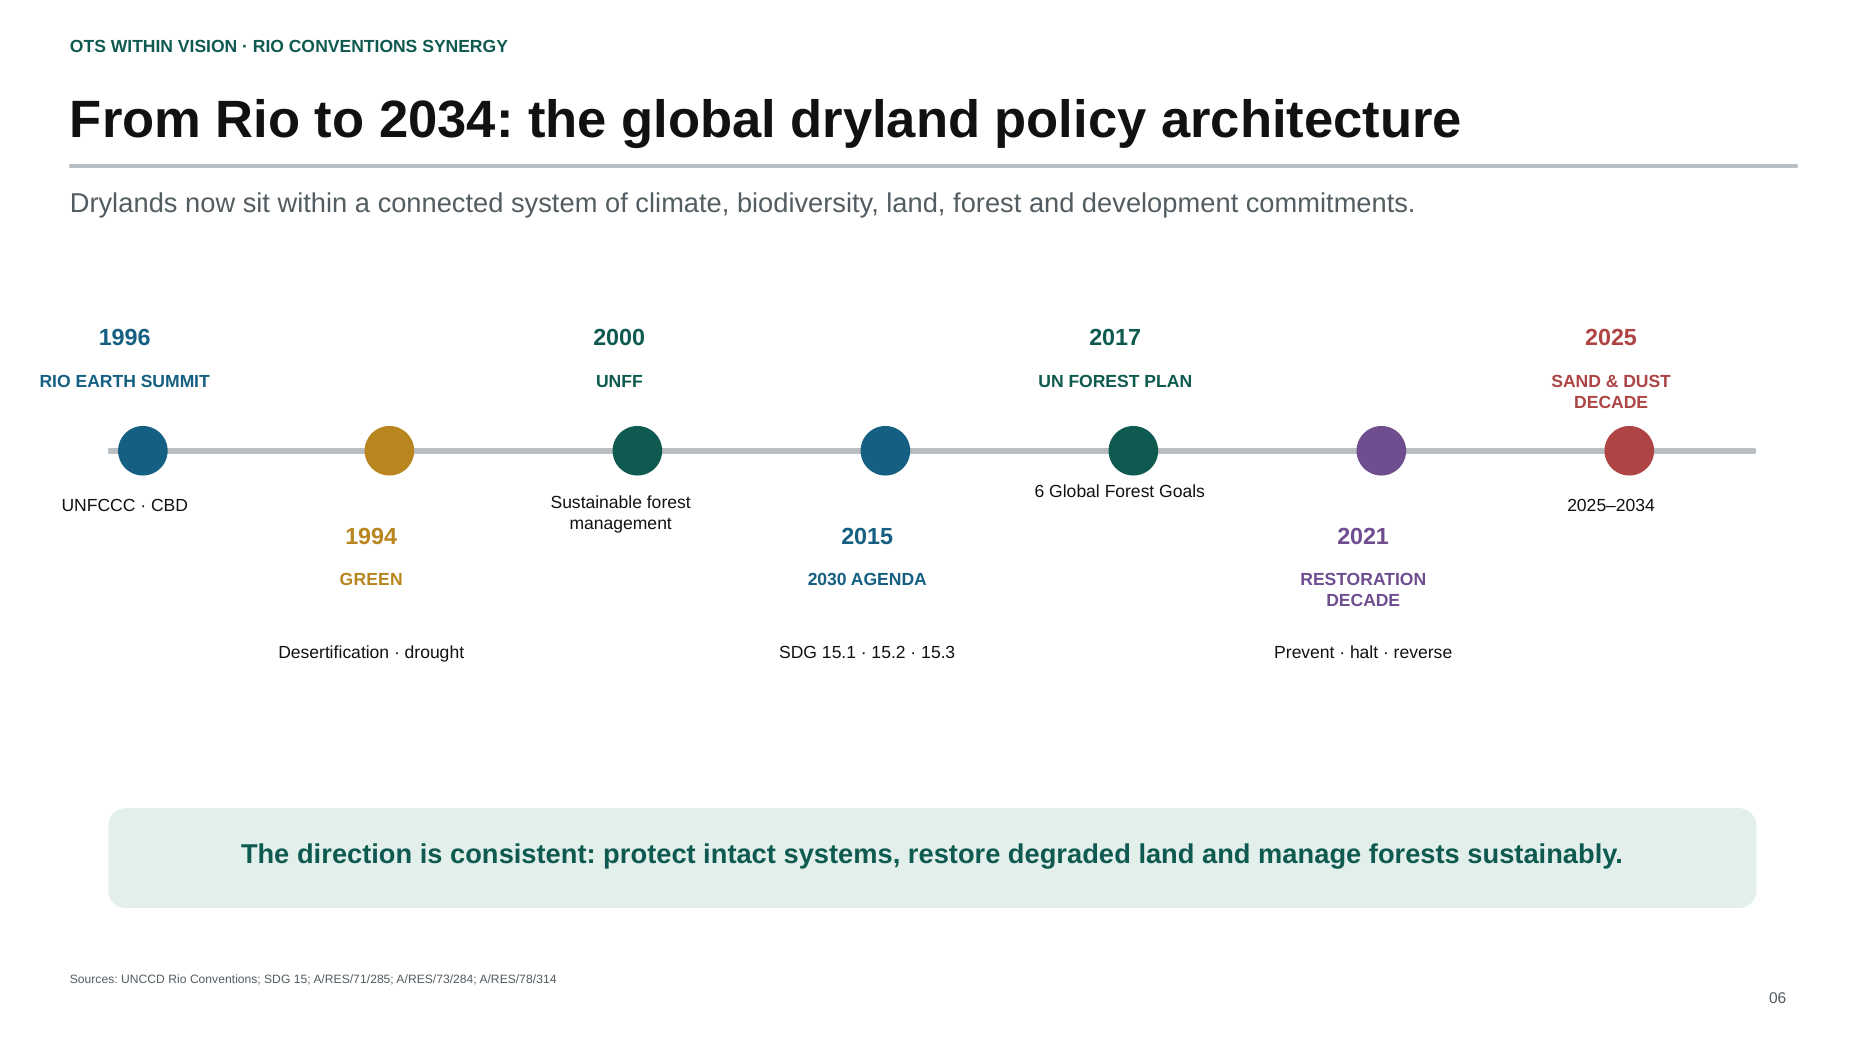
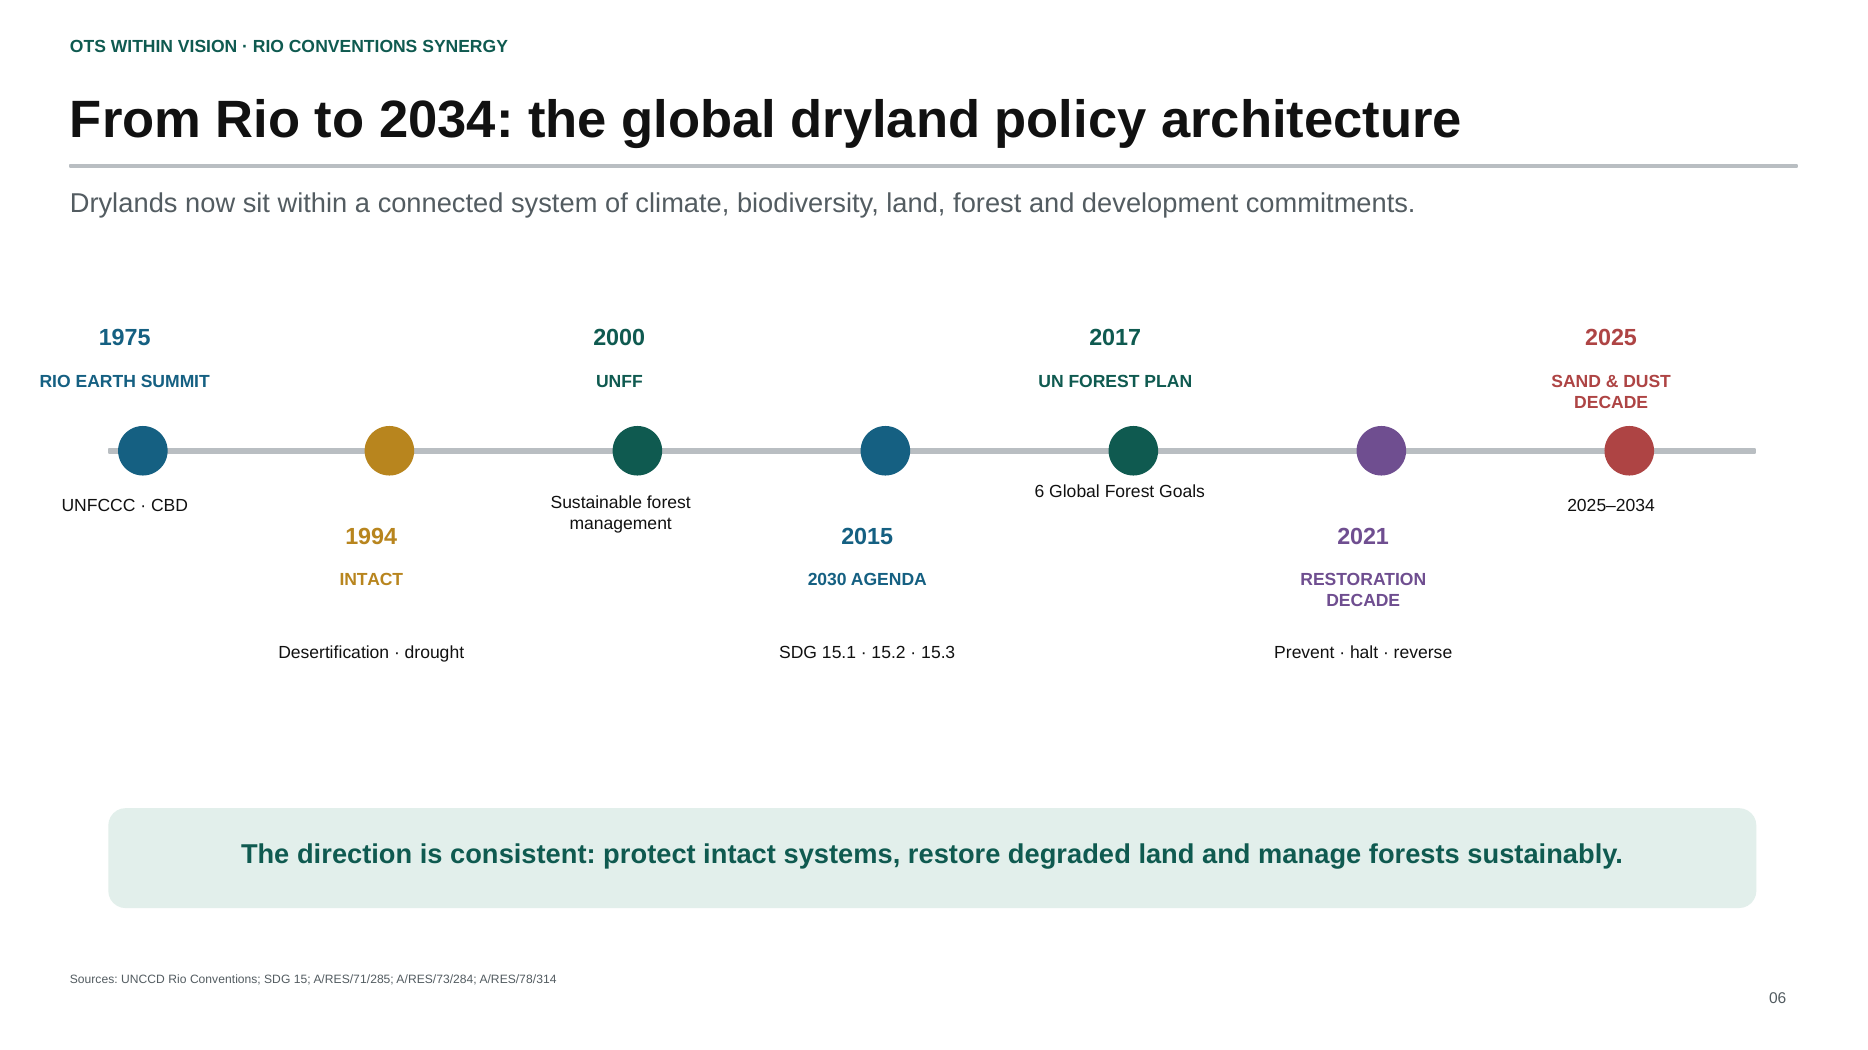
1996: 1996 -> 1975
GREEN at (371, 580): GREEN -> INTACT
